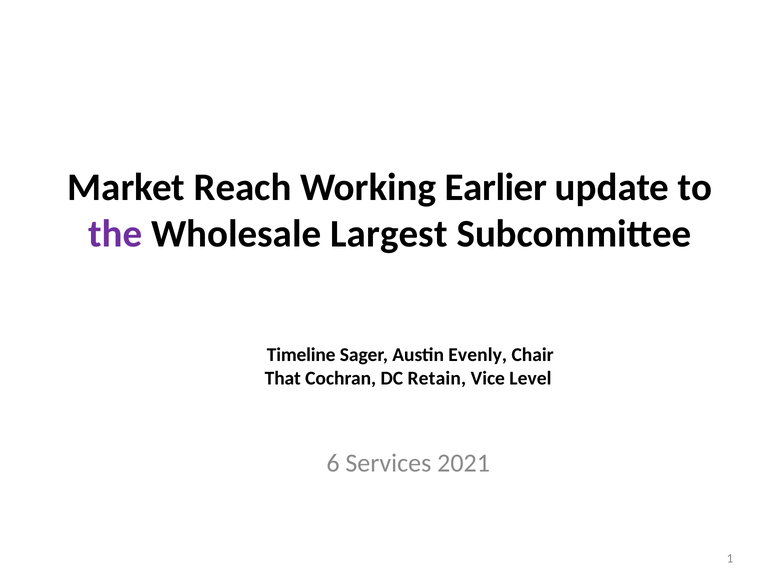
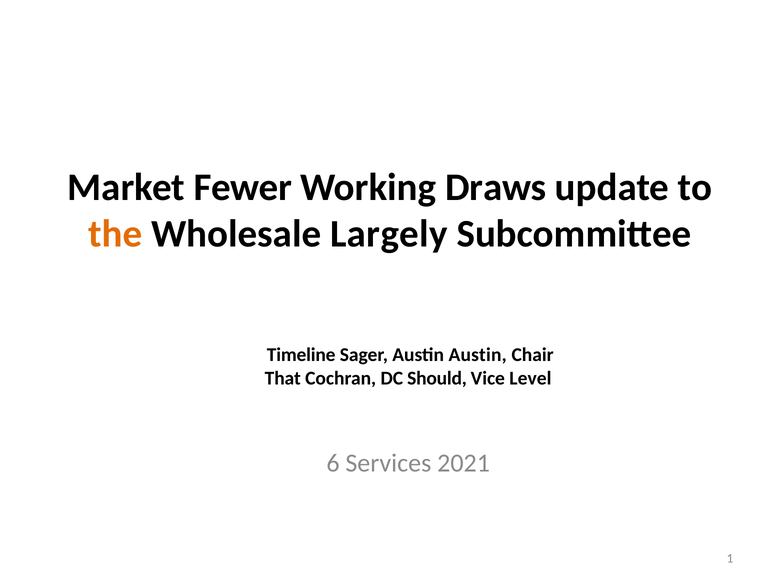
Reach: Reach -> Fewer
Earlier: Earlier -> Draws
the colour: purple -> orange
Largest: Largest -> Largely
Austin Evenly: Evenly -> Austin
Retain: Retain -> Should
